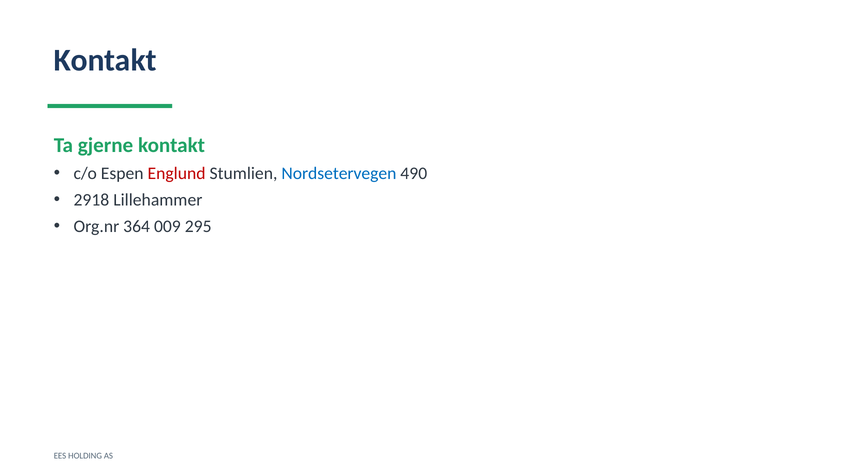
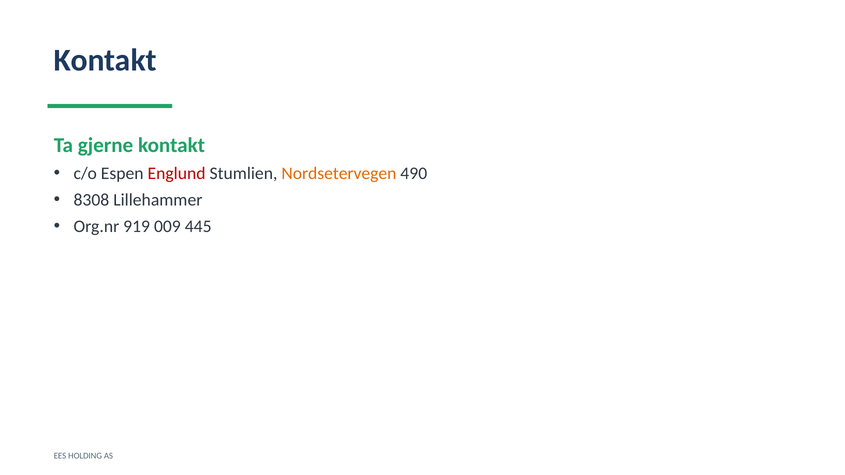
Nordsetervegen colour: blue -> orange
2918: 2918 -> 8308
364: 364 -> 919
295: 295 -> 445
